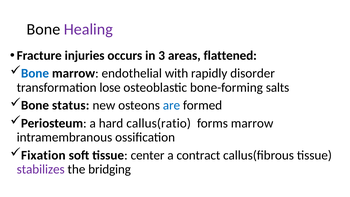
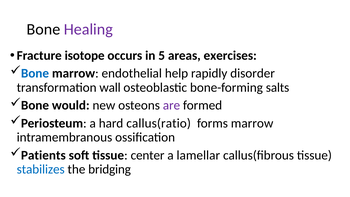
injuries: injuries -> isotope
3: 3 -> 5
flattened: flattened -> exercises
with: with -> help
lose: lose -> wall
status: status -> would
are colour: blue -> purple
Fixation: Fixation -> Patients
contract: contract -> lamellar
stabilizes colour: purple -> blue
